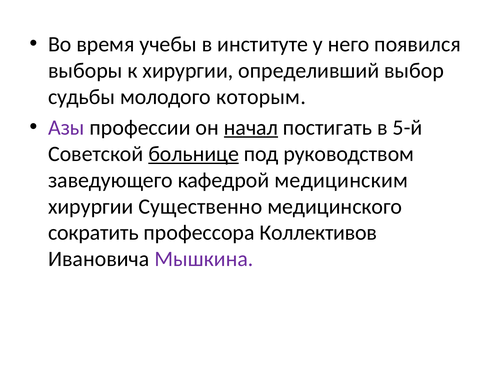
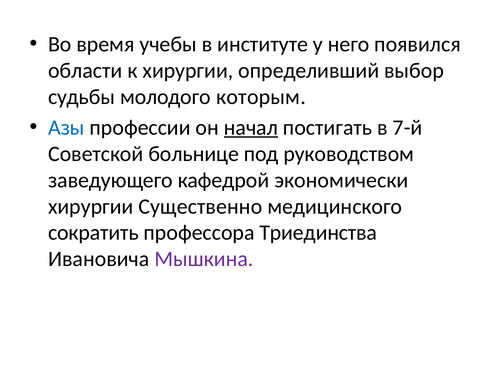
выборы: выборы -> области
Азы colour: purple -> blue
5-й: 5-й -> 7-й
больнице underline: present -> none
медицинским: медицинским -> экономически
Коллективов: Коллективов -> Триединства
